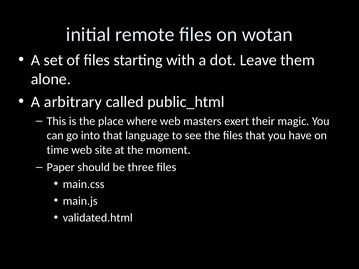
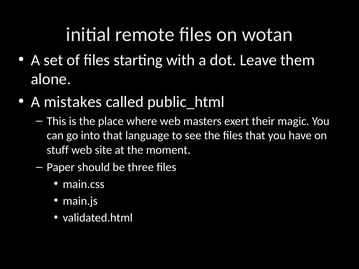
arbitrary: arbitrary -> mistakes
time: time -> stuff
